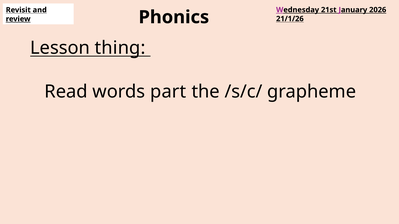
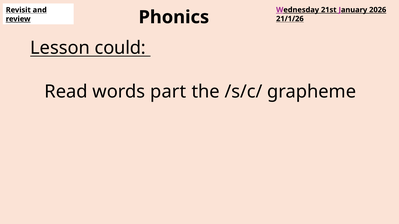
thing: thing -> could
